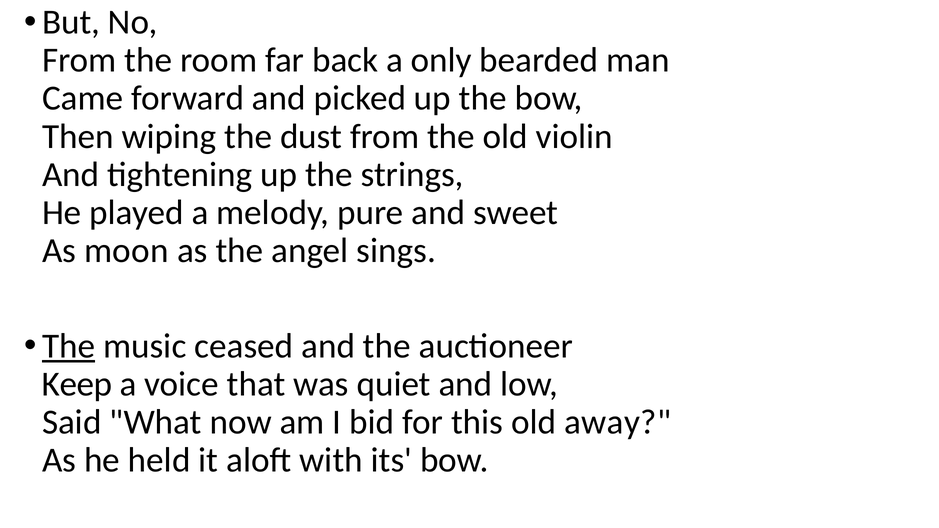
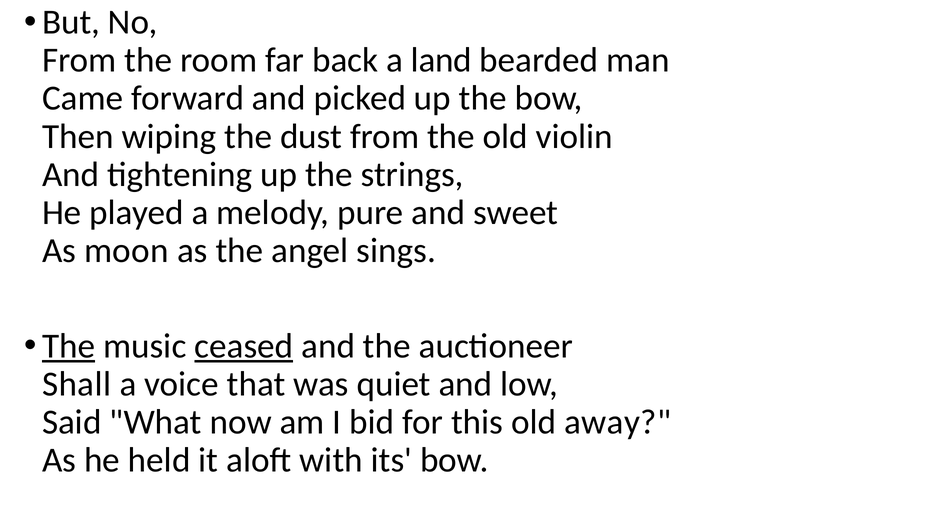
only: only -> land
ceased underline: none -> present
Keep: Keep -> Shall
